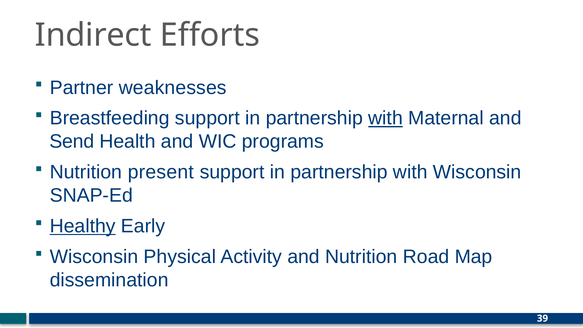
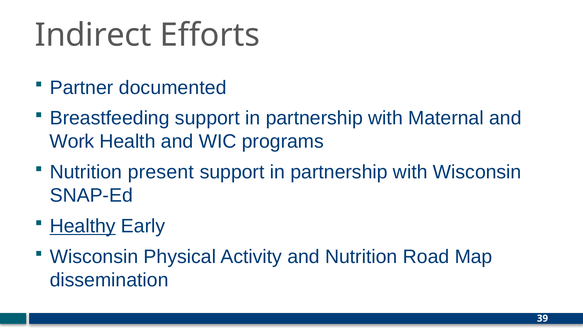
weaknesses: weaknesses -> documented
with at (386, 118) underline: present -> none
Send: Send -> Work
